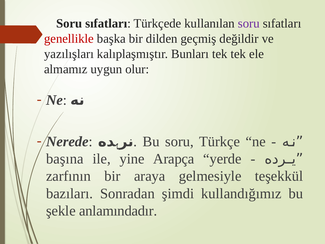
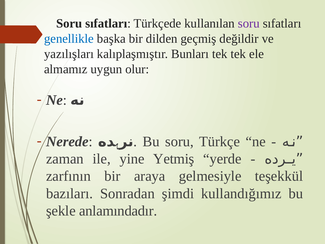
genellikle colour: red -> blue
başına: başına -> zaman
Arapça: Arapça -> Yetmiş
